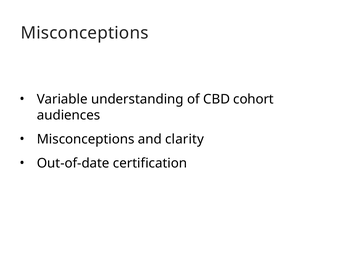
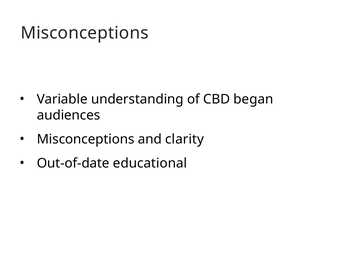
cohort: cohort -> began
certification: certification -> educational
